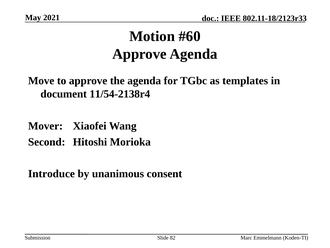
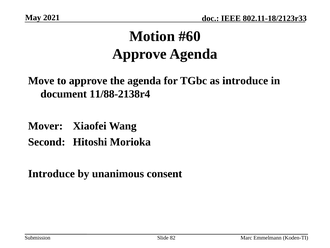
as templates: templates -> introduce
11/54-2138r4: 11/54-2138r4 -> 11/88-2138r4
